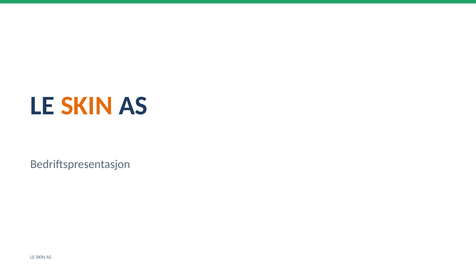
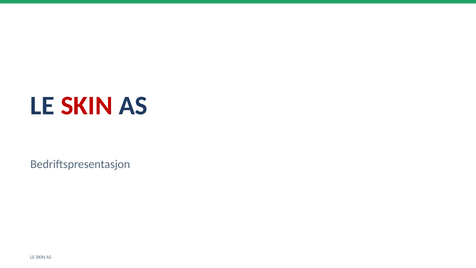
SKIN at (87, 106) colour: orange -> red
